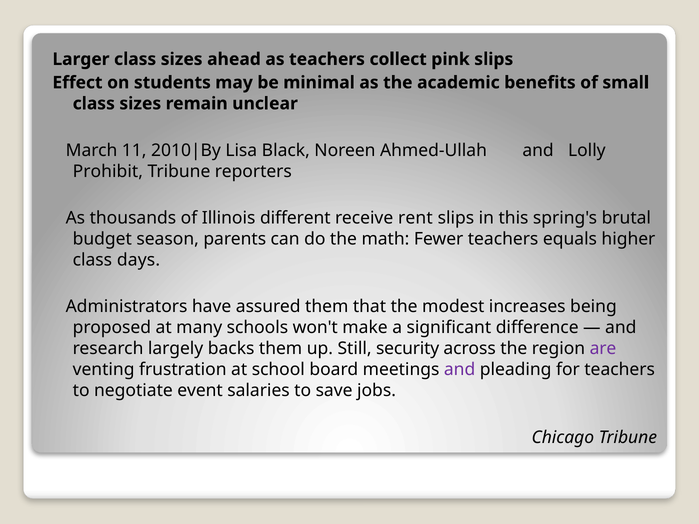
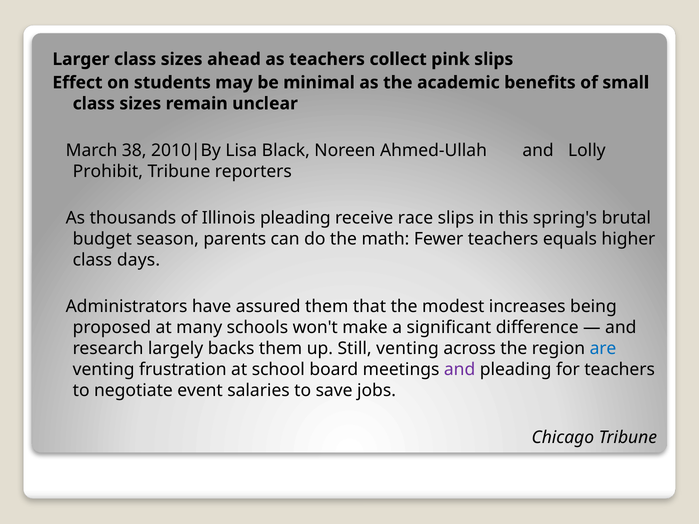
11: 11 -> 38
Illinois different: different -> pleading
rent: rent -> race
Still security: security -> venting
are colour: purple -> blue
